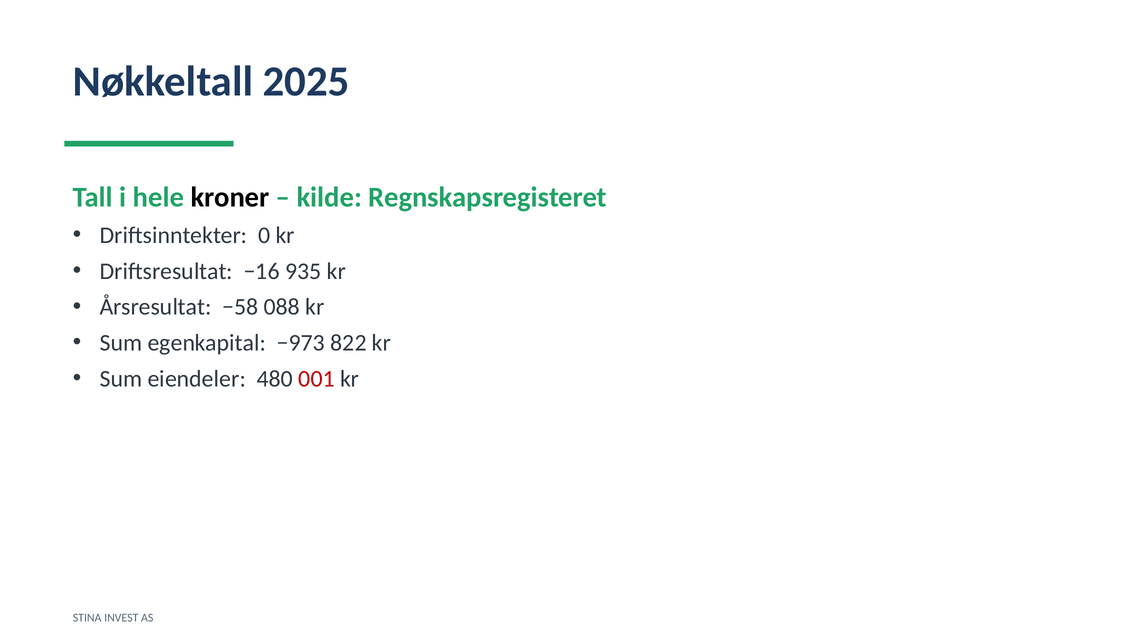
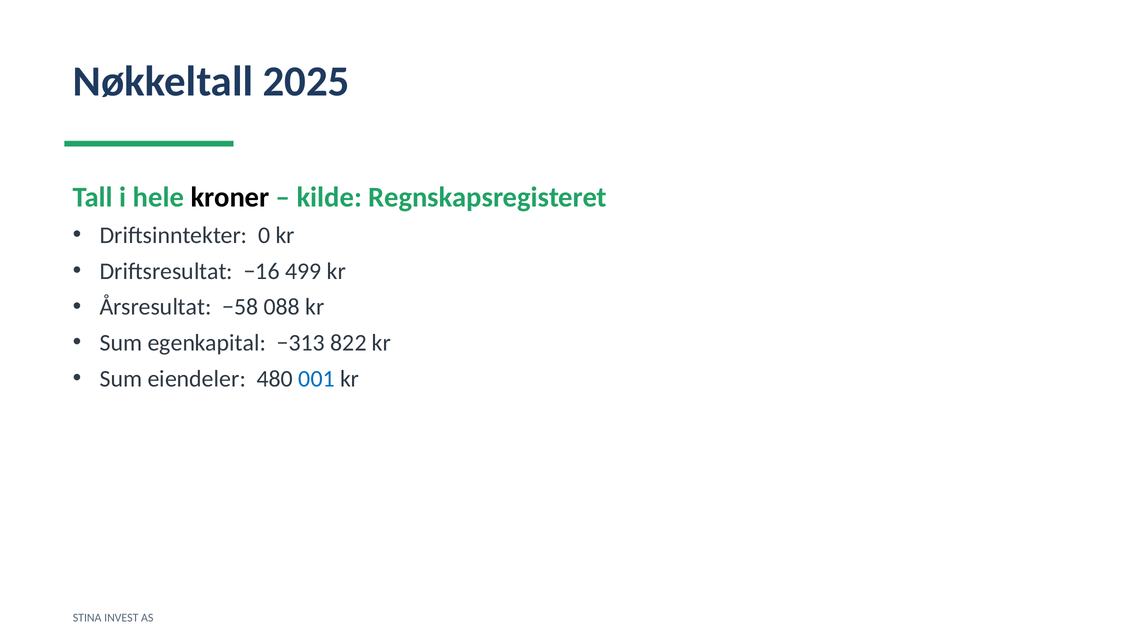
935: 935 -> 499
−973: −973 -> −313
001 colour: red -> blue
